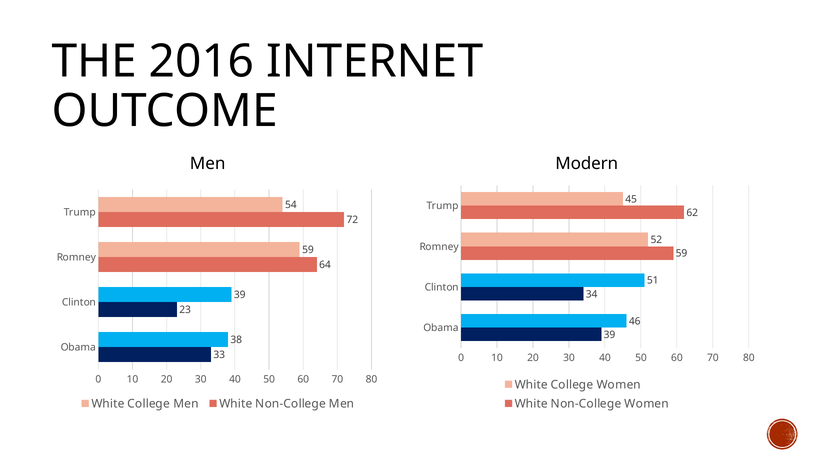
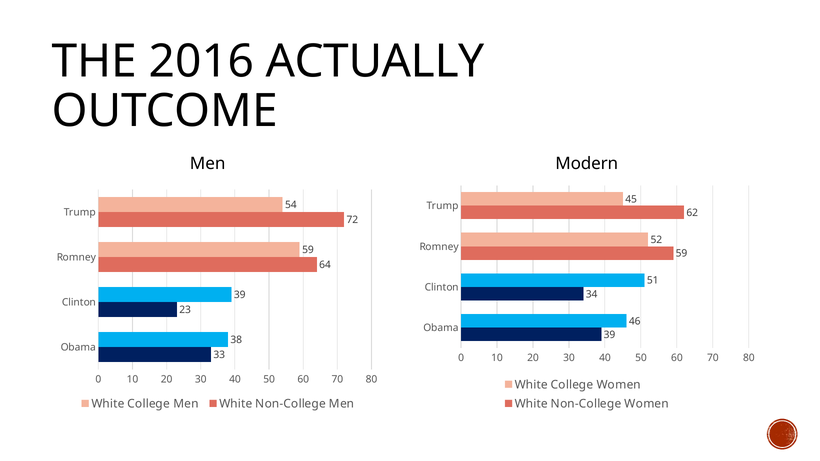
INTERNET: INTERNET -> ACTUALLY
